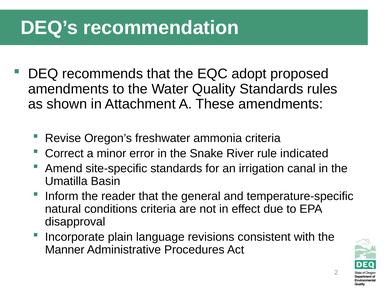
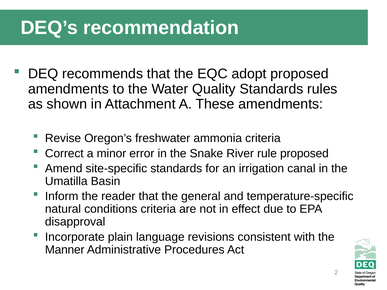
rule indicated: indicated -> proposed
